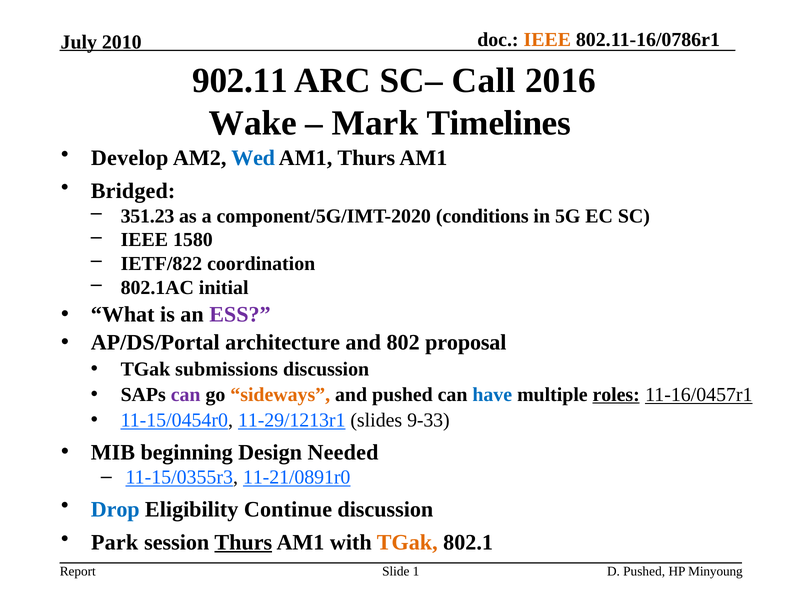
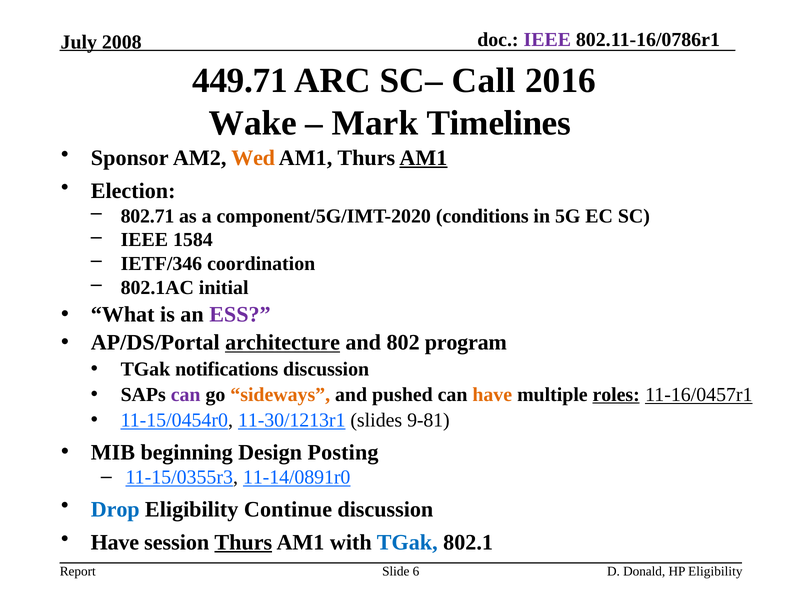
IEEE at (547, 40) colour: orange -> purple
2010: 2010 -> 2008
902.11: 902.11 -> 449.71
Develop: Develop -> Sponsor
Wed colour: blue -> orange
AM1 at (423, 158) underline: none -> present
Bridged: Bridged -> Election
351.23: 351.23 -> 802.71
1580: 1580 -> 1584
IETF/822: IETF/822 -> IETF/346
architecture underline: none -> present
proposal: proposal -> program
submissions: submissions -> notifications
have at (492, 395) colour: blue -> orange
11-29/1213r1: 11-29/1213r1 -> 11-30/1213r1
9-33: 9-33 -> 9-81
Needed: Needed -> Posting
11-21/0891r0: 11-21/0891r0 -> 11-14/0891r0
Park at (115, 543): Park -> Have
TGak at (407, 543) colour: orange -> blue
1: 1 -> 6
D Pushed: Pushed -> Donald
HP Minyoung: Minyoung -> Eligibility
